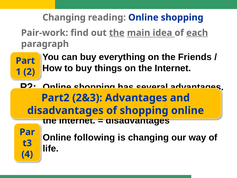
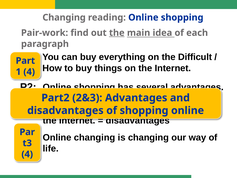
each underline: present -> none
Friends: Friends -> Difficult
1 2: 2 -> 4
Online following: following -> changing
